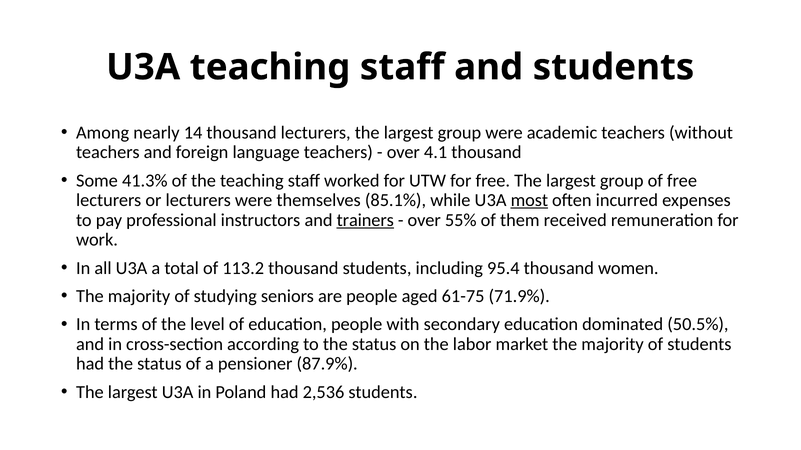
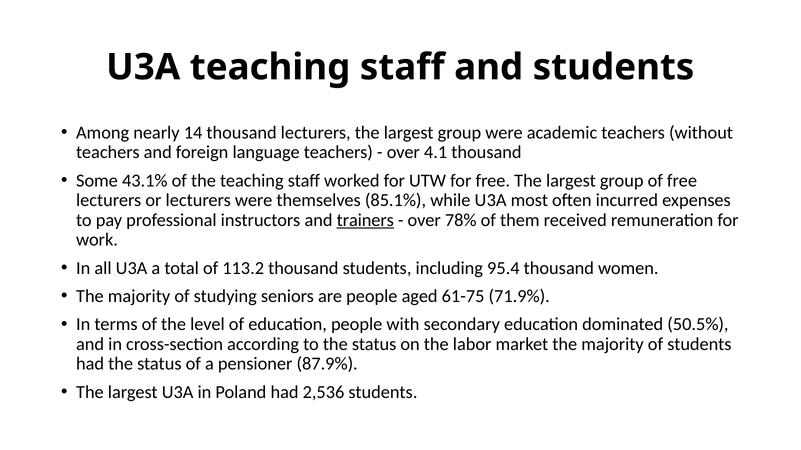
41.3%: 41.3% -> 43.1%
most underline: present -> none
55%: 55% -> 78%
